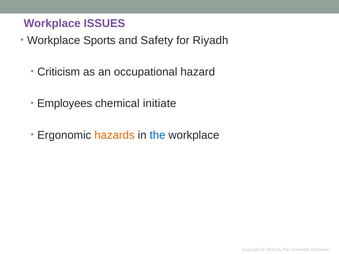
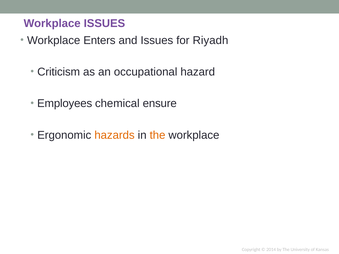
Sports: Sports -> Enters
and Safety: Safety -> Issues
initiate: initiate -> ensure
the at (157, 135) colour: blue -> orange
